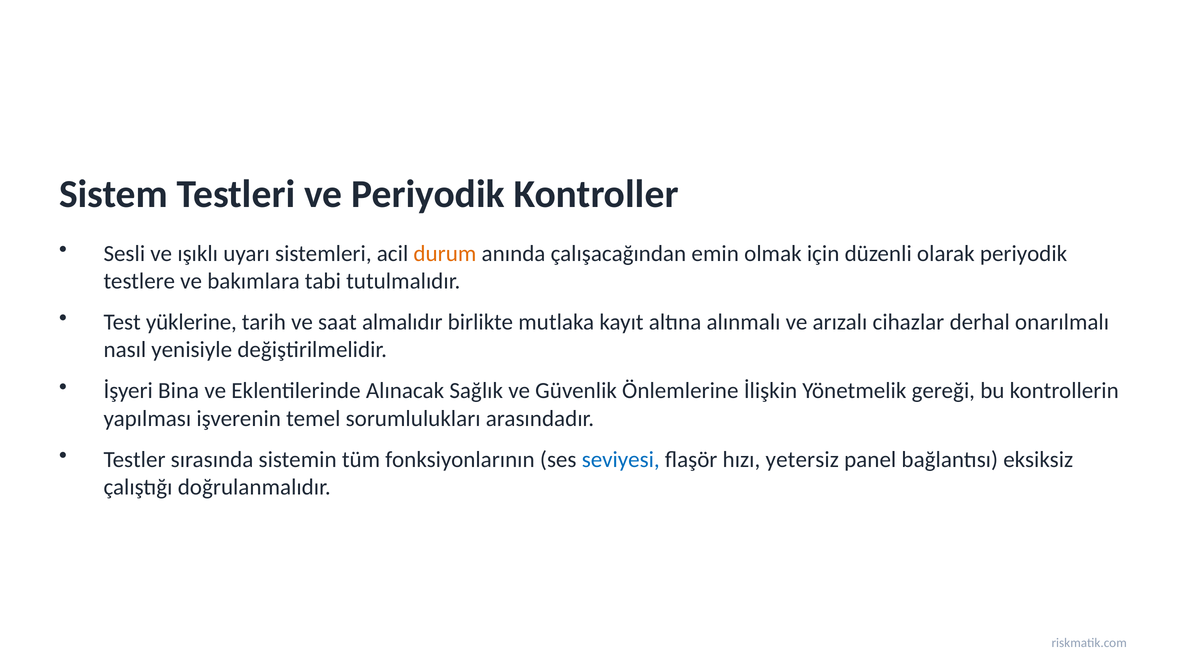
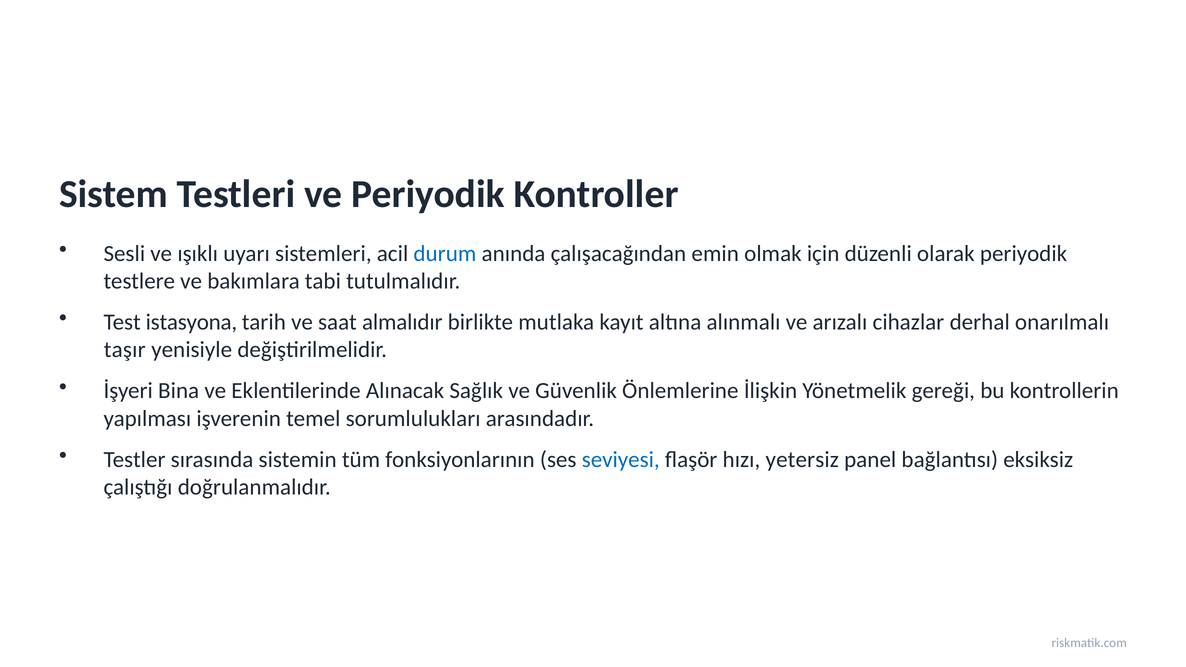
durum colour: orange -> blue
yüklerine: yüklerine -> istasyona
nasıl: nasıl -> taşır
